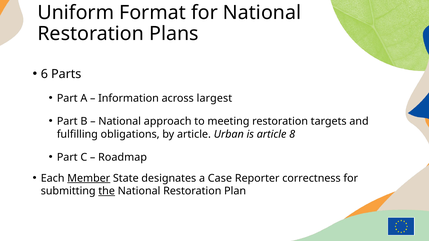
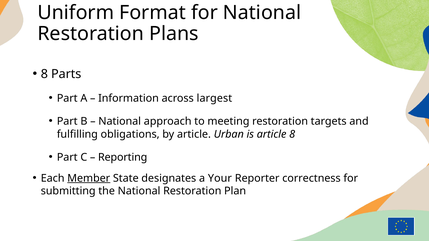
6 at (44, 74): 6 -> 8
Roadmap: Roadmap -> Reporting
Case: Case -> Your
the underline: present -> none
